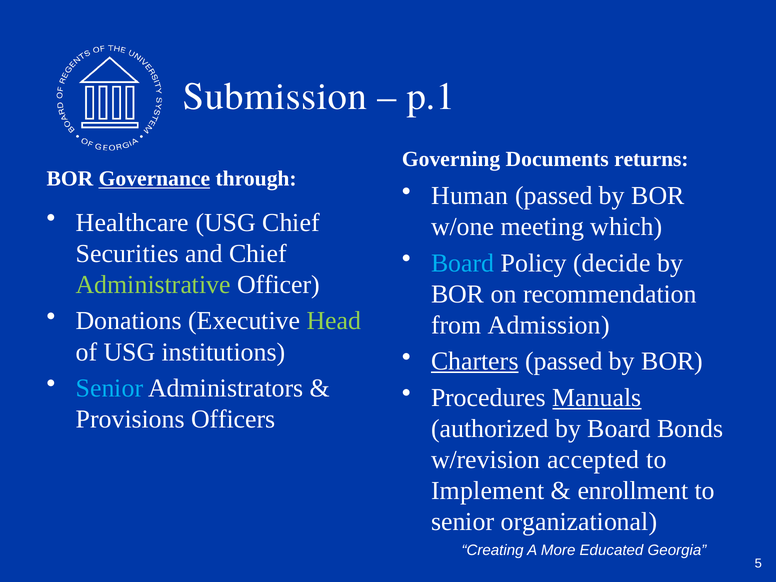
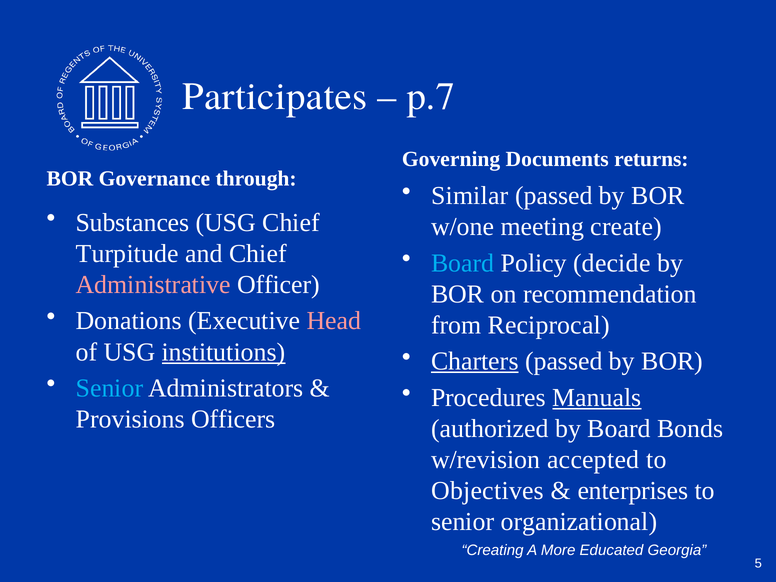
Submission: Submission -> Participates
p.1: p.1 -> p.7
Governance underline: present -> none
Human: Human -> Similar
Healthcare: Healthcare -> Substances
which: which -> create
Securities: Securities -> Turpitude
Administrative colour: light green -> pink
Head colour: light green -> pink
Admission: Admission -> Reciprocal
institutions underline: none -> present
Implement: Implement -> Objectives
enrollment: enrollment -> enterprises
